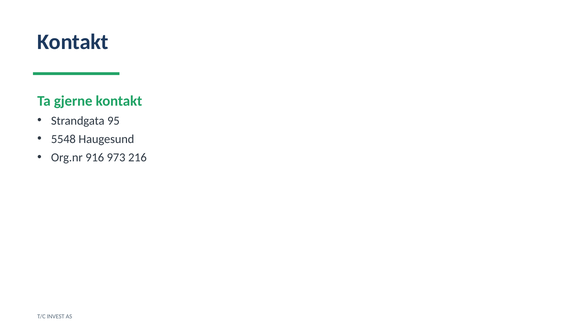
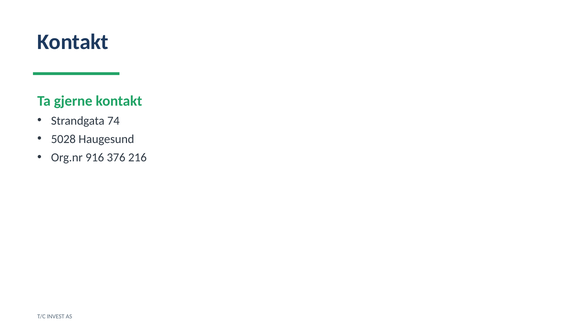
95: 95 -> 74
5548: 5548 -> 5028
973: 973 -> 376
